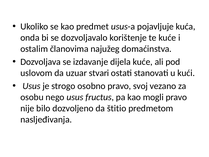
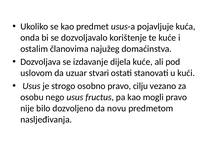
svoj: svoj -> cilju
štitio: štitio -> novu
